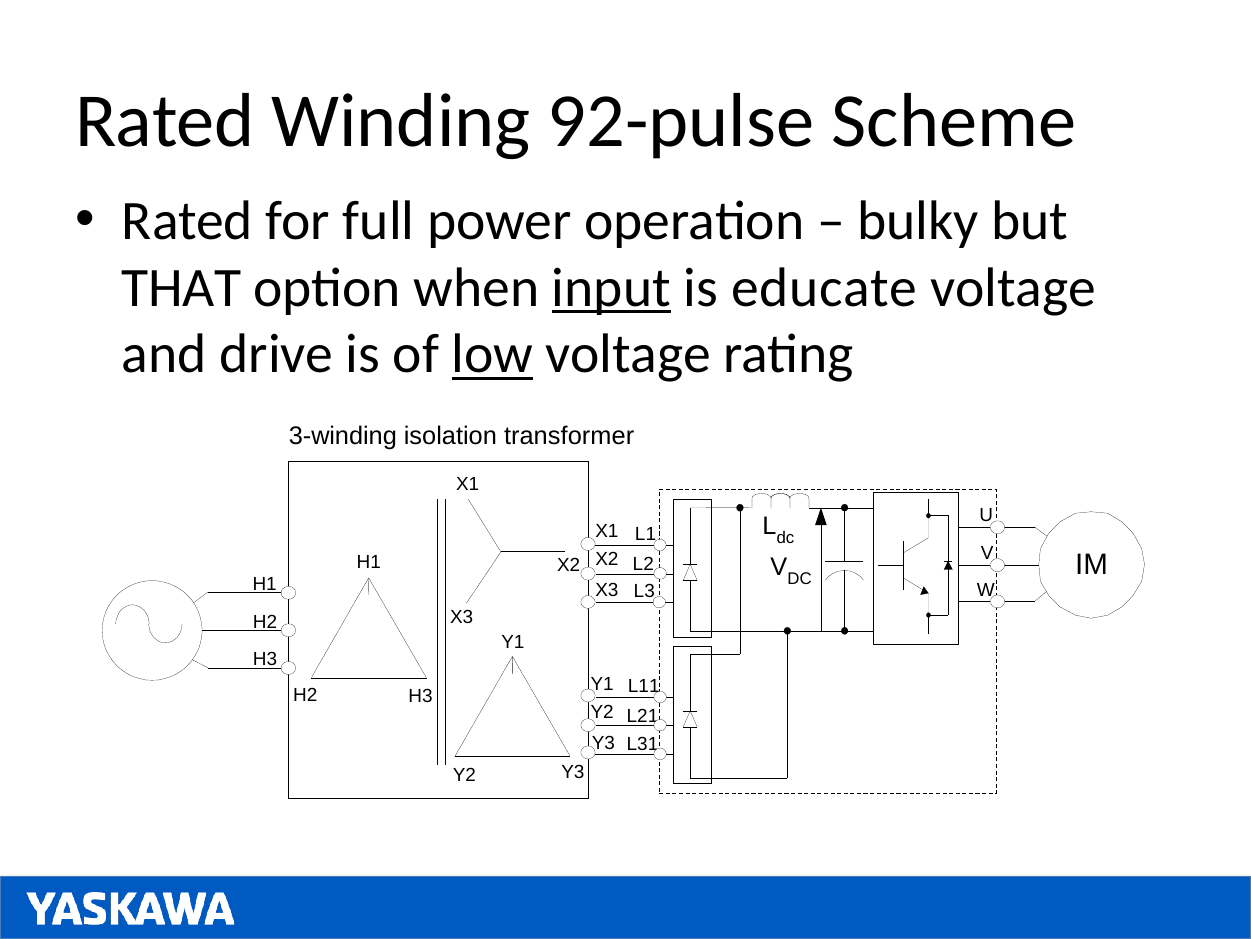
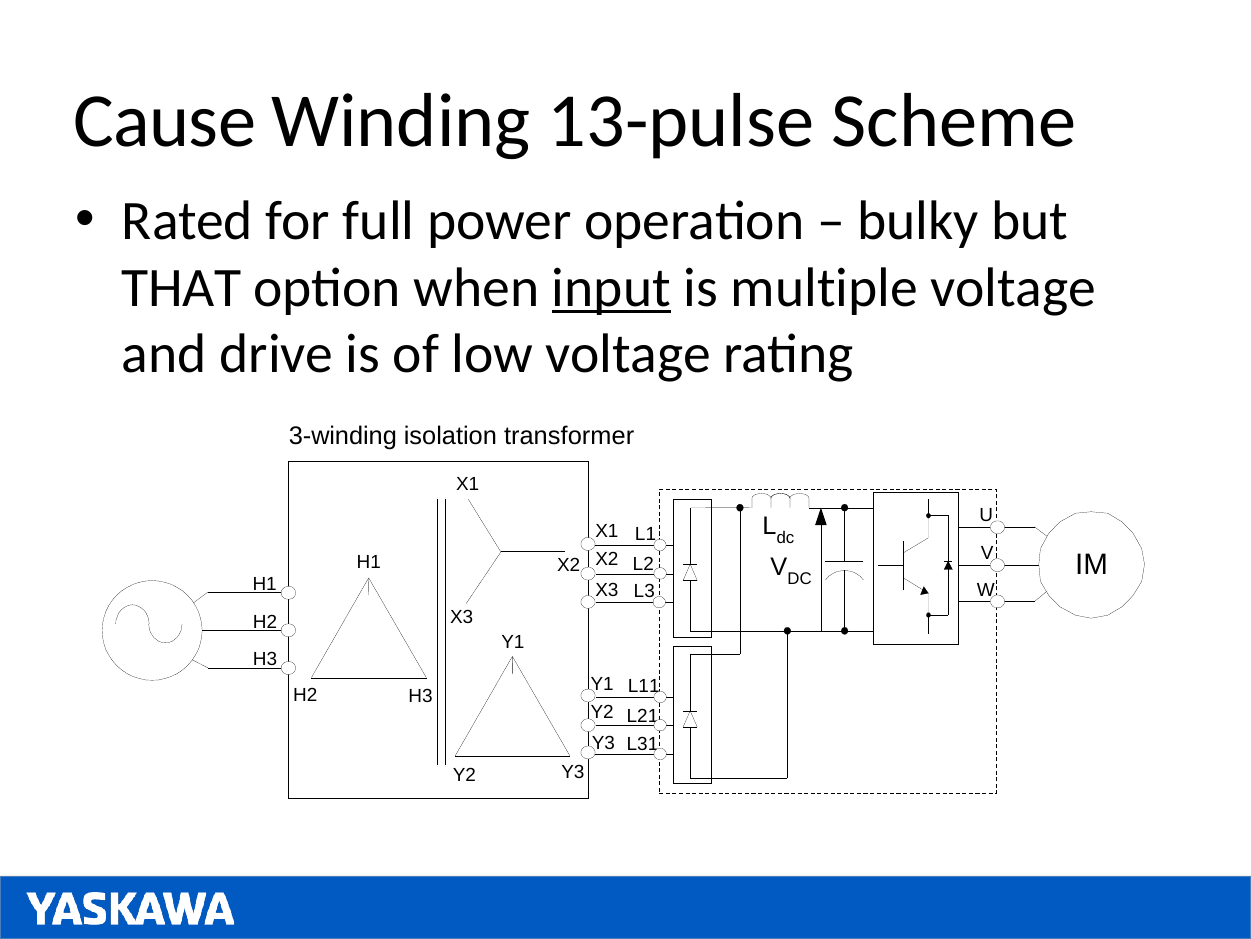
Rated at (165, 121): Rated -> Cause
92-pulse: 92-pulse -> 13-pulse
educate: educate -> multiple
low underline: present -> none
